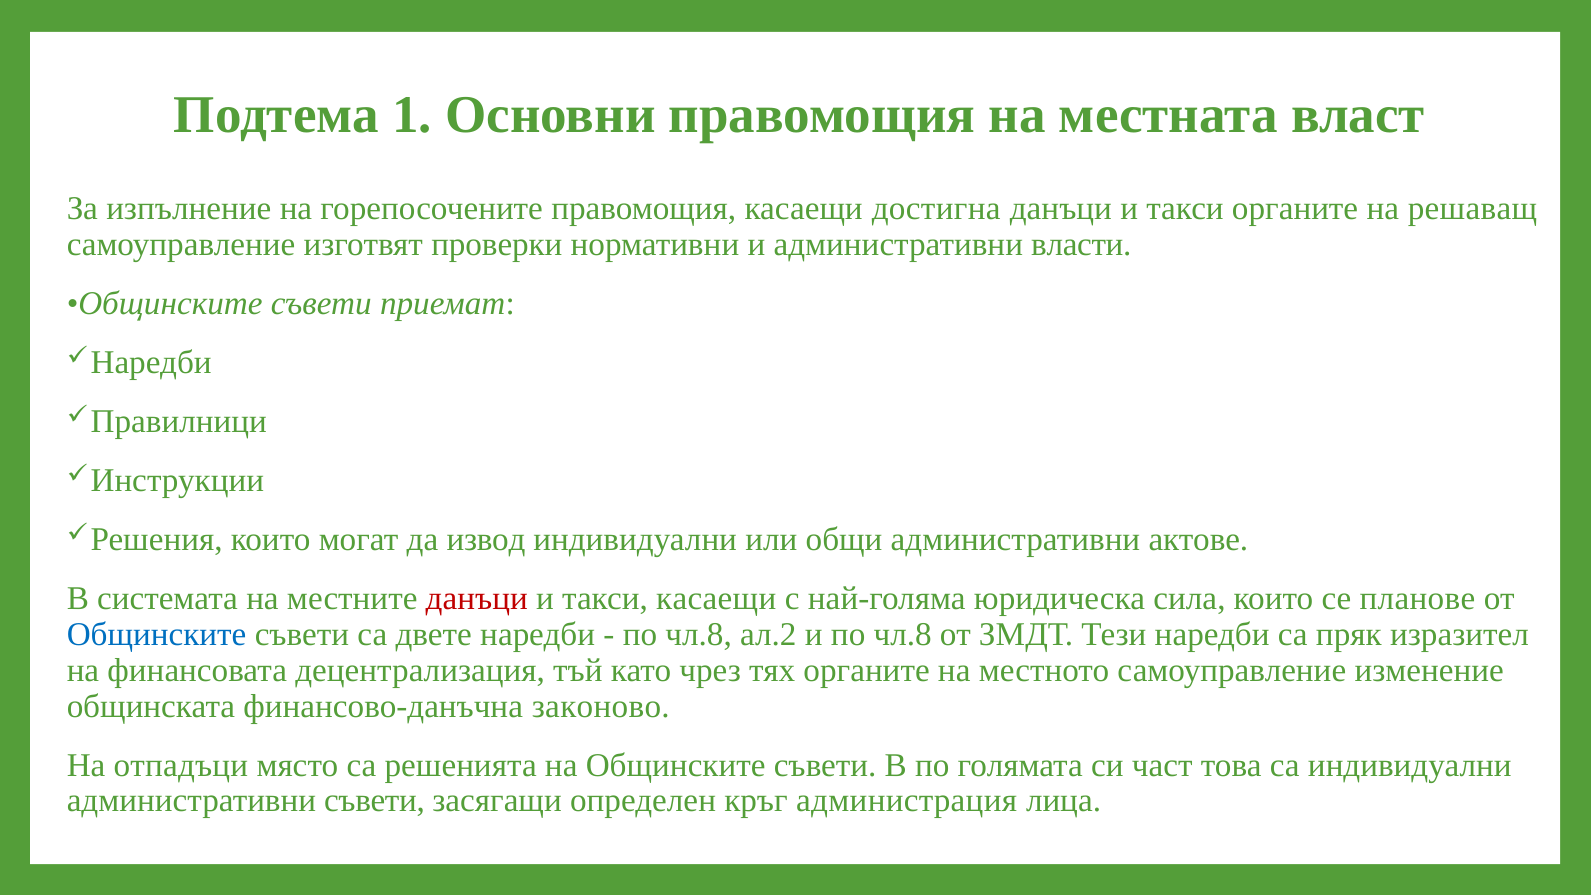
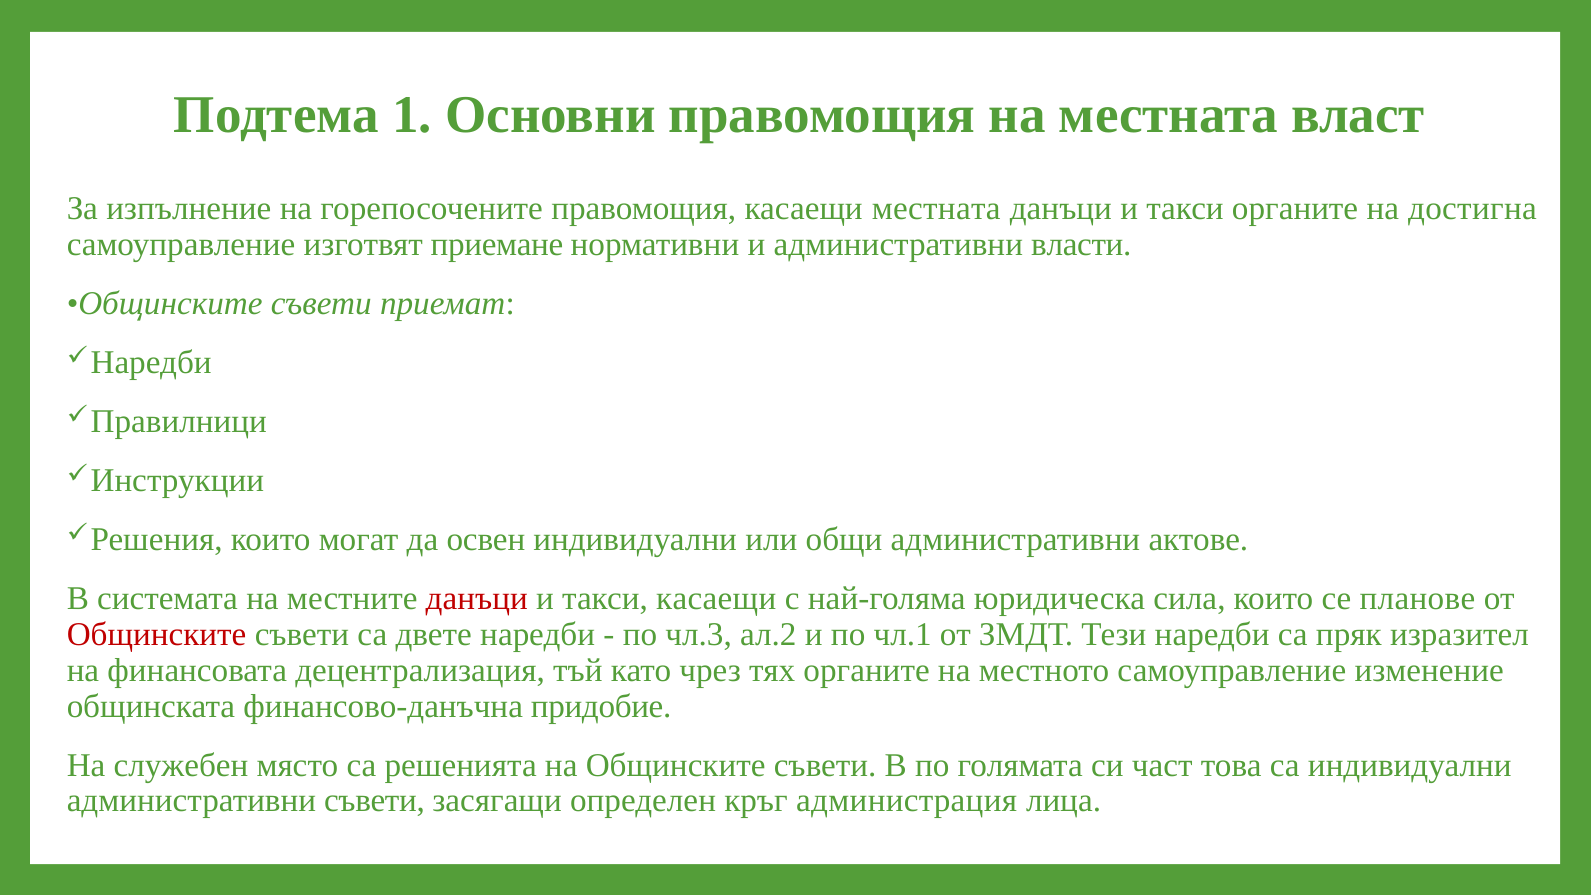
касаещи достигна: достигна -> местната
решаващ: решаващ -> достигна
проверки: проверки -> приемане
извод: извод -> освен
Общинските at (157, 634) colour: blue -> red
чл.8 at (699, 634): чл.8 -> чл.3
и по чл.8: чл.8 -> чл.1
законово: законово -> придобие
отпадъци: отпадъци -> служебен
